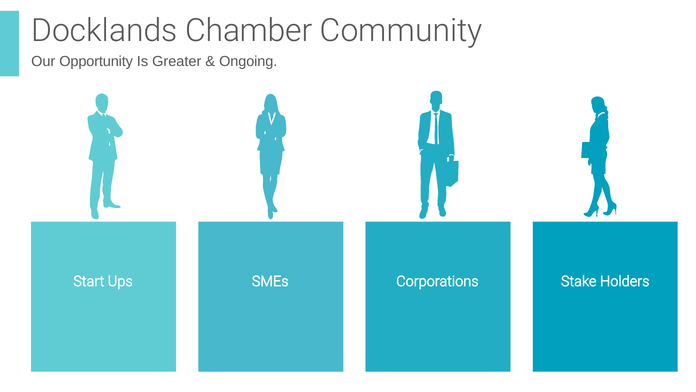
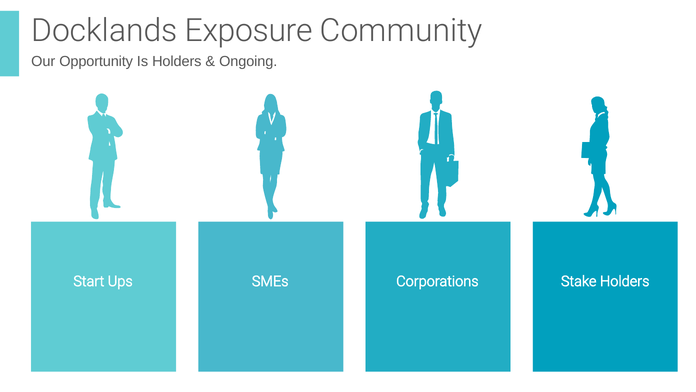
Chamber: Chamber -> Exposure
Is Greater: Greater -> Holders
